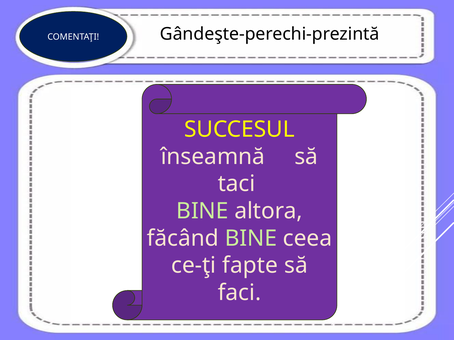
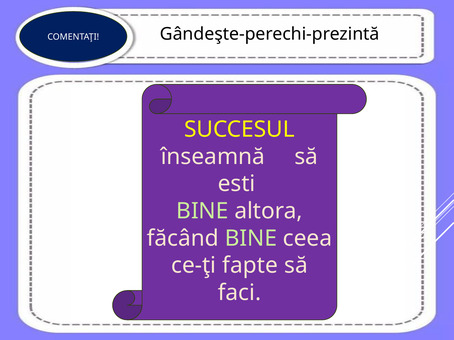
taci: taci -> esti
